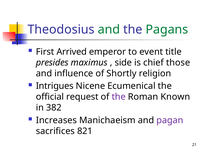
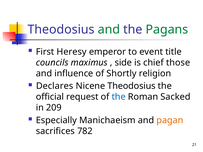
Arrived: Arrived -> Heresy
presides: presides -> councils
Intrigues: Intrigues -> Declares
Nicene Ecumenical: Ecumenical -> Theodosius
the at (119, 97) colour: purple -> blue
Known: Known -> Sacked
382: 382 -> 209
Increases: Increases -> Especially
pagan colour: purple -> orange
821: 821 -> 782
